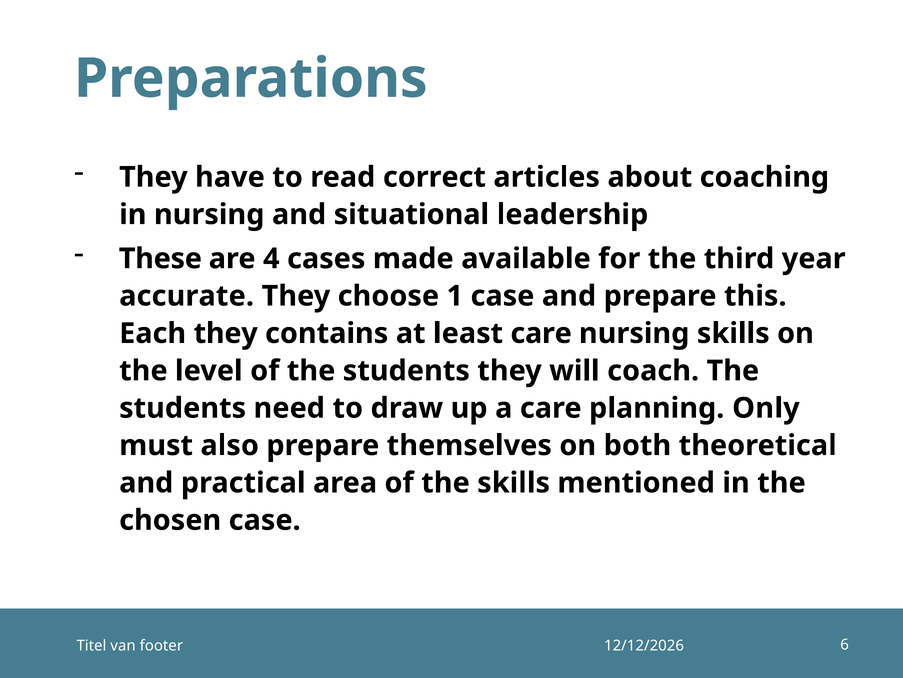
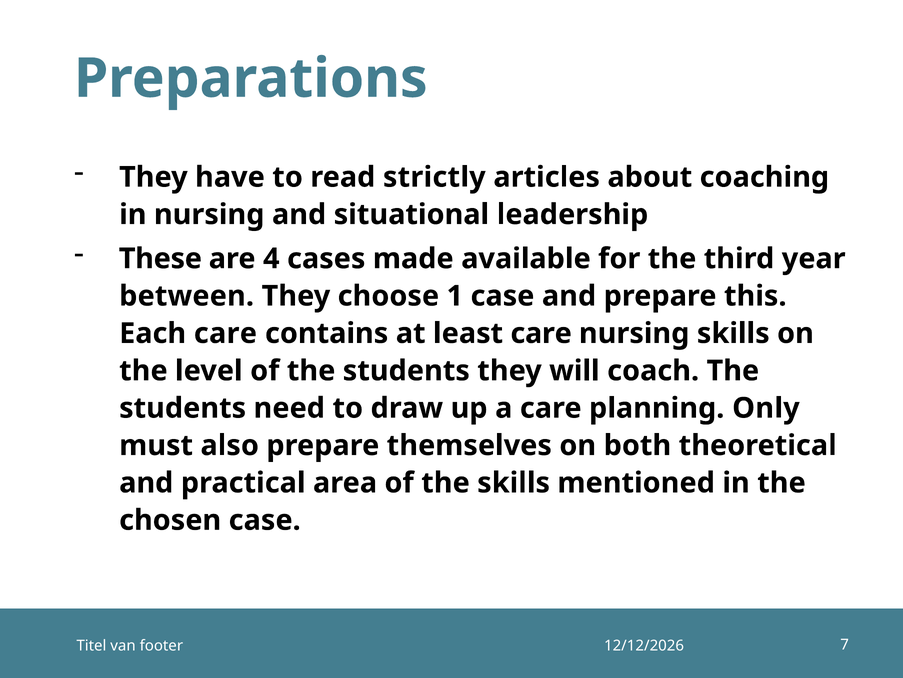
correct: correct -> strictly
accurate: accurate -> between
Each they: they -> care
6: 6 -> 7
